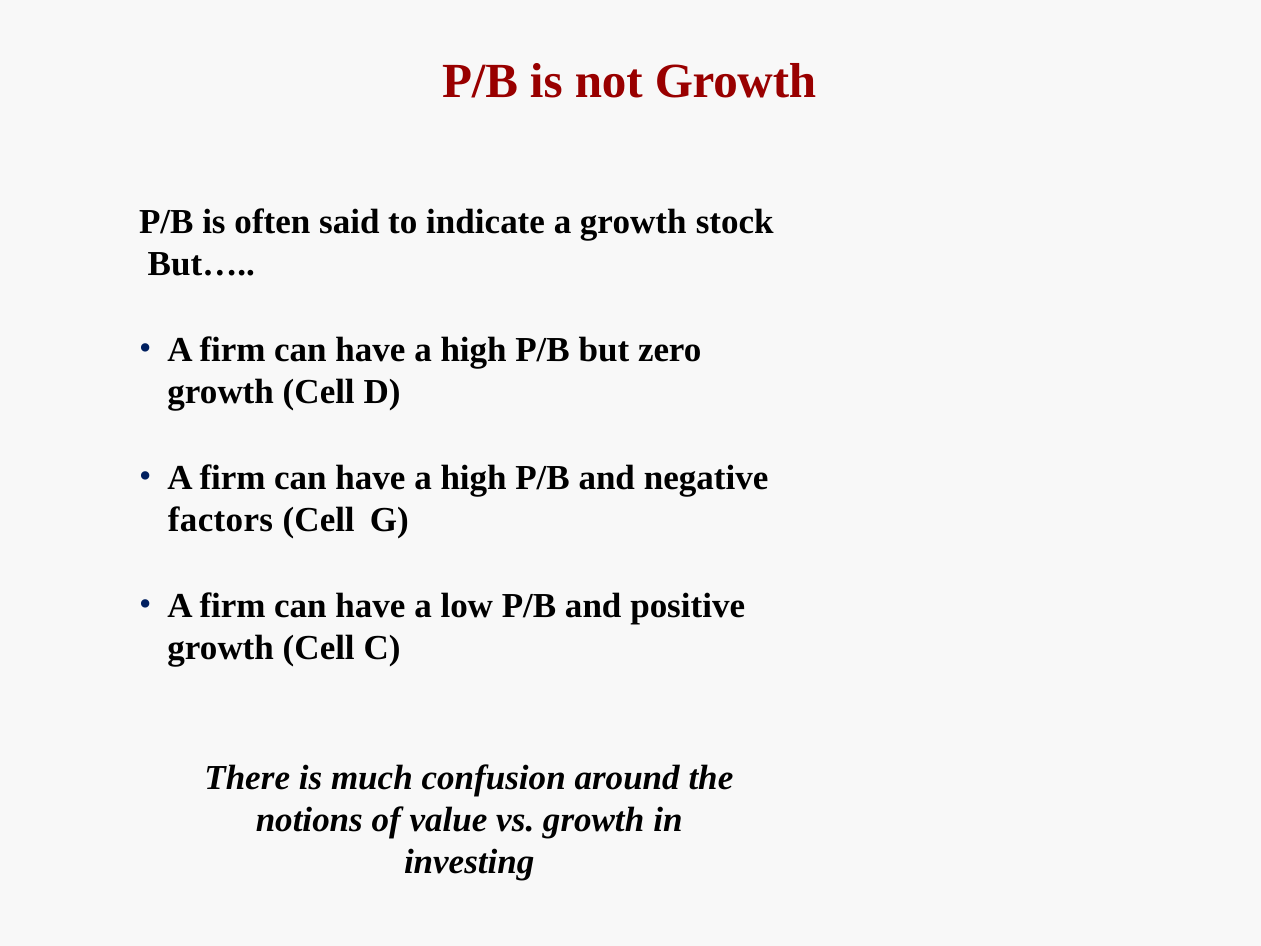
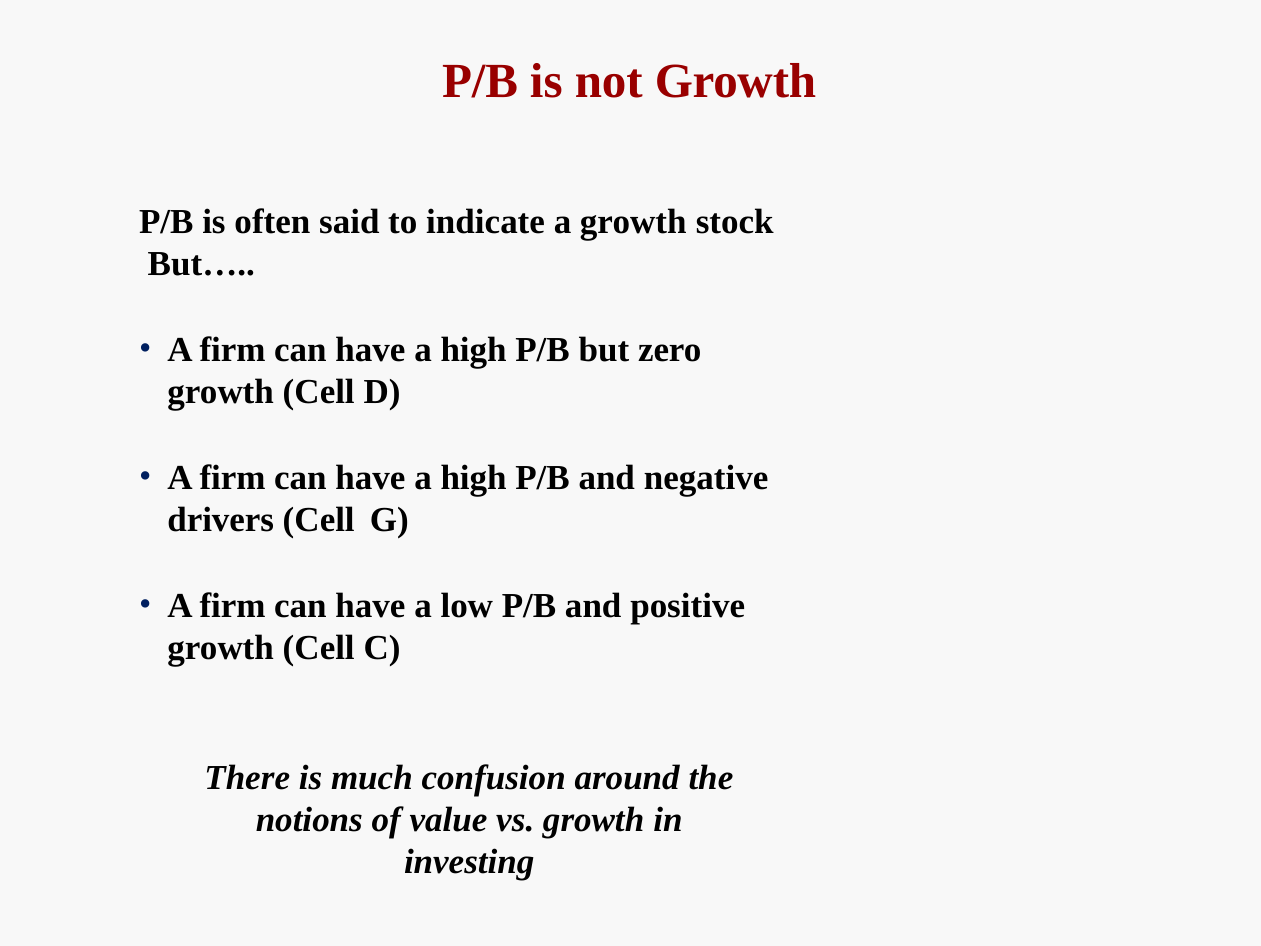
factors: factors -> drivers
